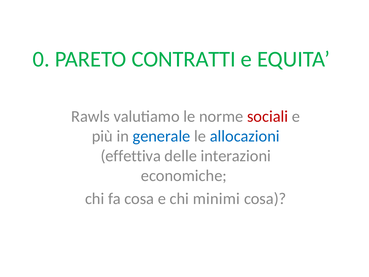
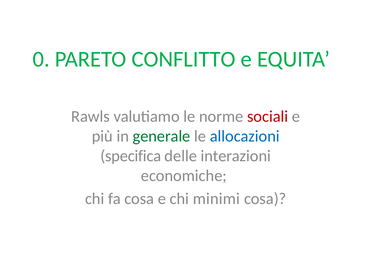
CONTRATTI: CONTRATTI -> CONFLITTO
generale colour: blue -> green
effettiva: effettiva -> specifica
